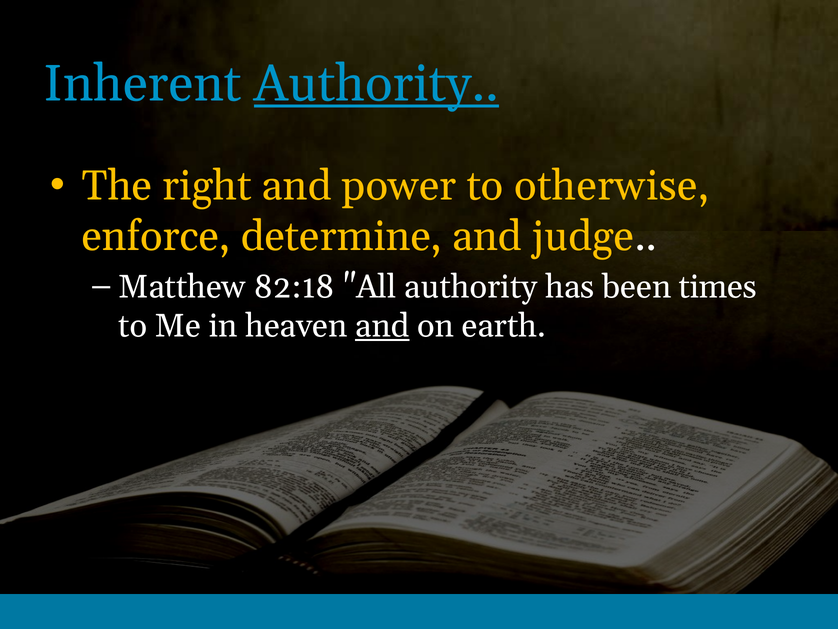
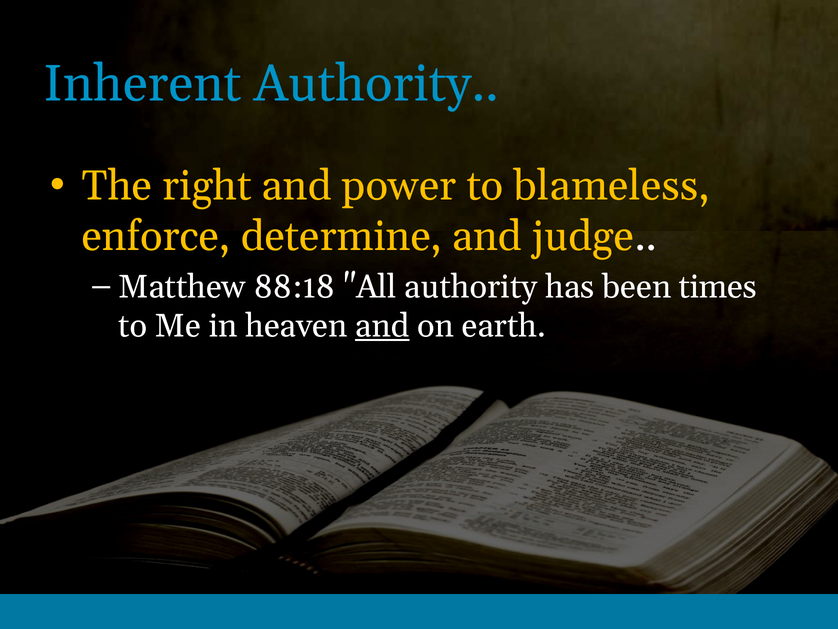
Authority at (377, 84) underline: present -> none
otherwise: otherwise -> blameless
82:18: 82:18 -> 88:18
